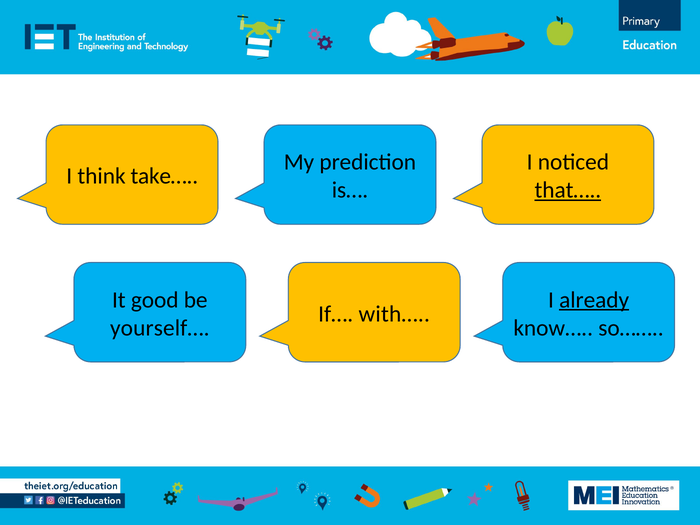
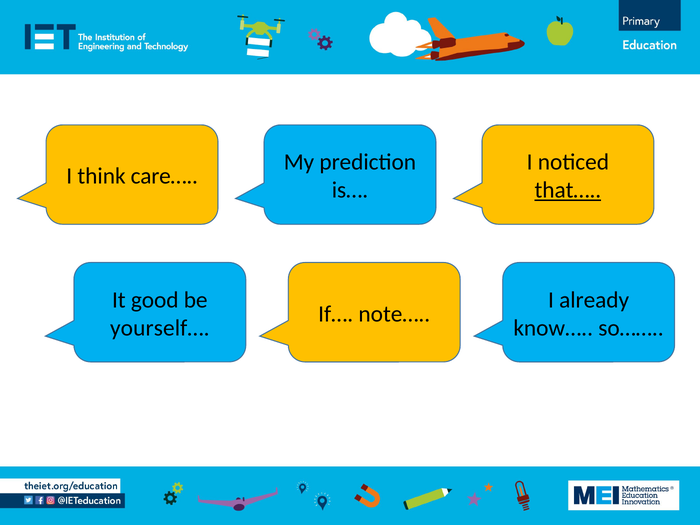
take…: take… -> care…
already underline: present -> none
with…: with… -> note…
